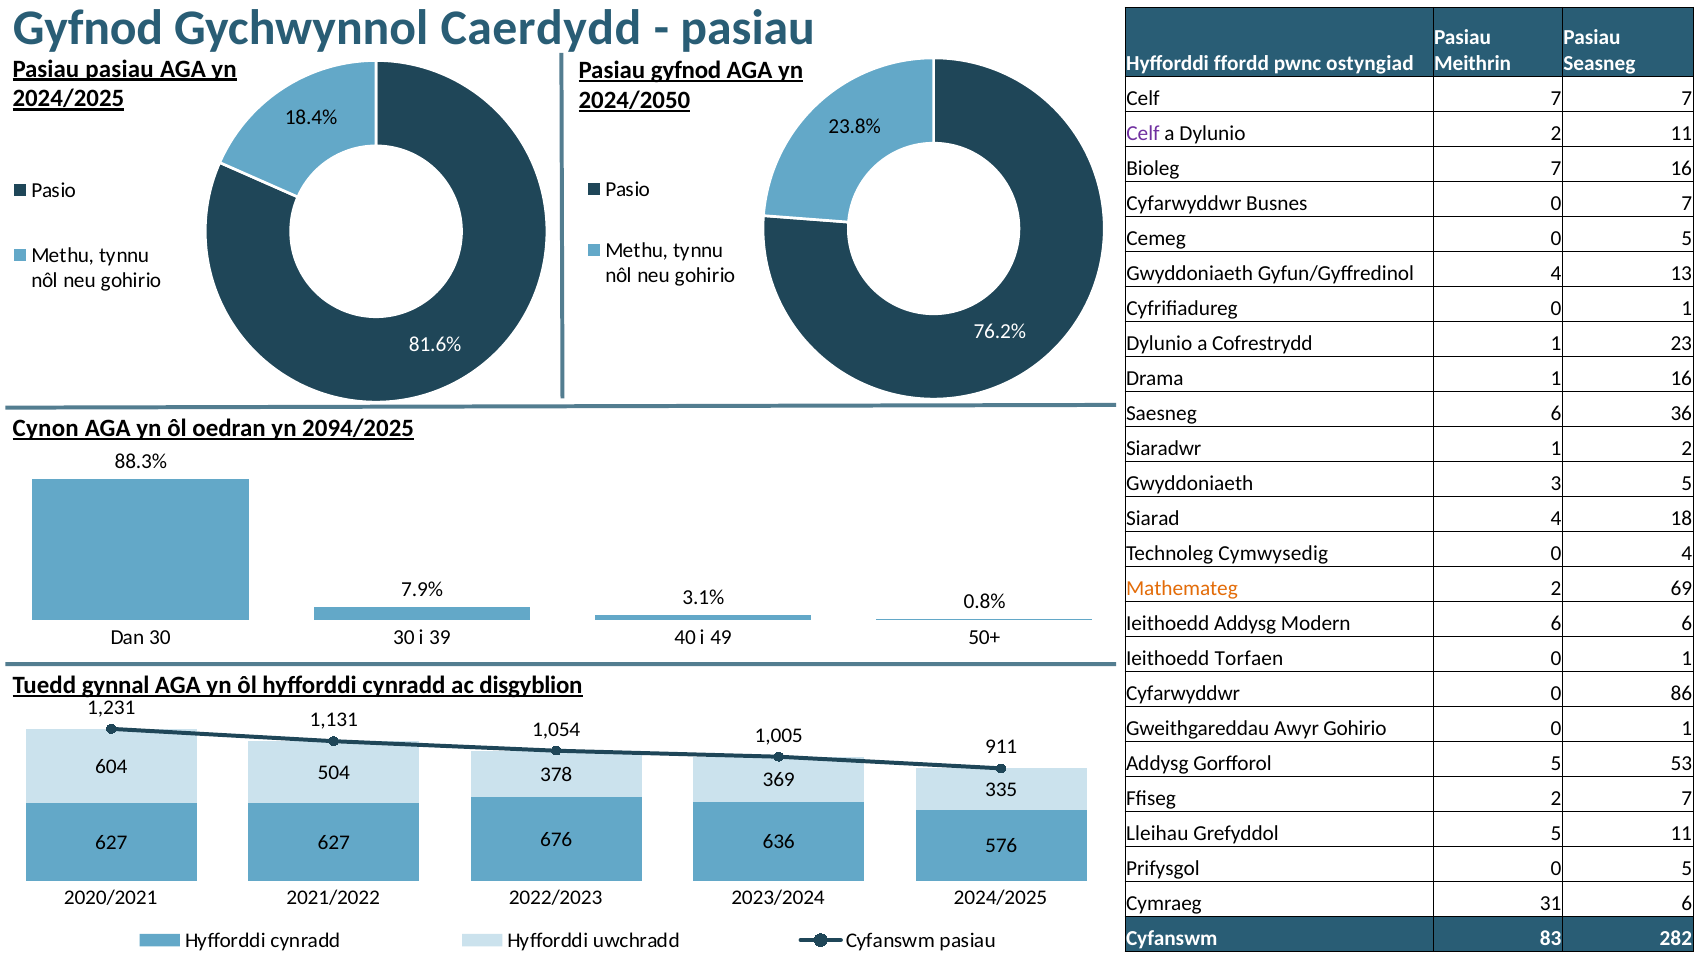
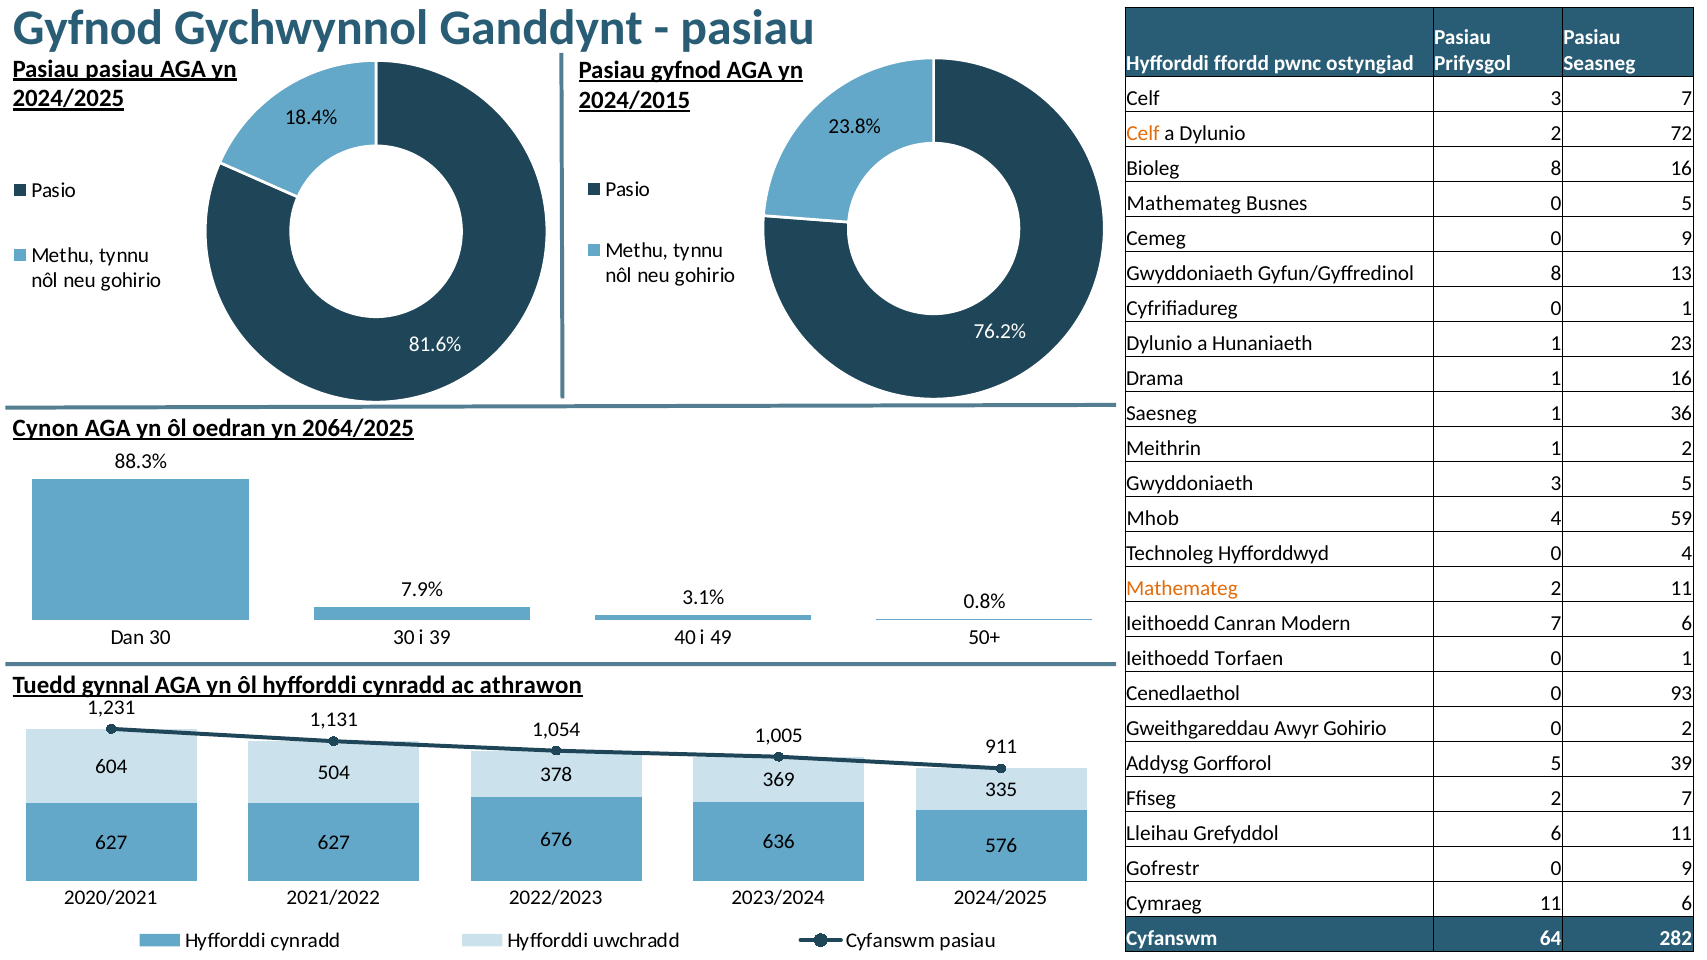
Caerdydd: Caerdydd -> Ganddynt
Meithrin: Meithrin -> Prifysgol
Celf 7: 7 -> 3
2024/2050: 2024/2050 -> 2024/2015
Celf at (1143, 133) colour: purple -> orange
2 11: 11 -> 72
Bioleg 7: 7 -> 8
Cyfarwyddwr at (1184, 203): Cyfarwyddwr -> Mathemateg
0 7: 7 -> 5
Cemeg 0 5: 5 -> 9
Gyfun/Gyffredinol 4: 4 -> 8
Cofrestrydd: Cofrestrydd -> Hunaniaeth
Saesneg 6: 6 -> 1
2094/2025: 2094/2025 -> 2064/2025
Siaradwr: Siaradwr -> Meithrin
Siarad: Siarad -> Mhob
18: 18 -> 59
Cymwysedig: Cymwysedig -> Hyfforddwyd
2 69: 69 -> 11
Ieithoedd Addysg: Addysg -> Canran
Modern 6: 6 -> 7
disgyblion: disgyblion -> athrawon
Cyfarwyddwr at (1183, 694): Cyfarwyddwr -> Cenedlaethol
86: 86 -> 93
1 at (1687, 729): 1 -> 2
5 53: 53 -> 39
Grefyddol 5: 5 -> 6
Prifysgol: Prifysgol -> Gofrestr
5 at (1687, 869): 5 -> 9
Cymraeg 31: 31 -> 11
83: 83 -> 64
